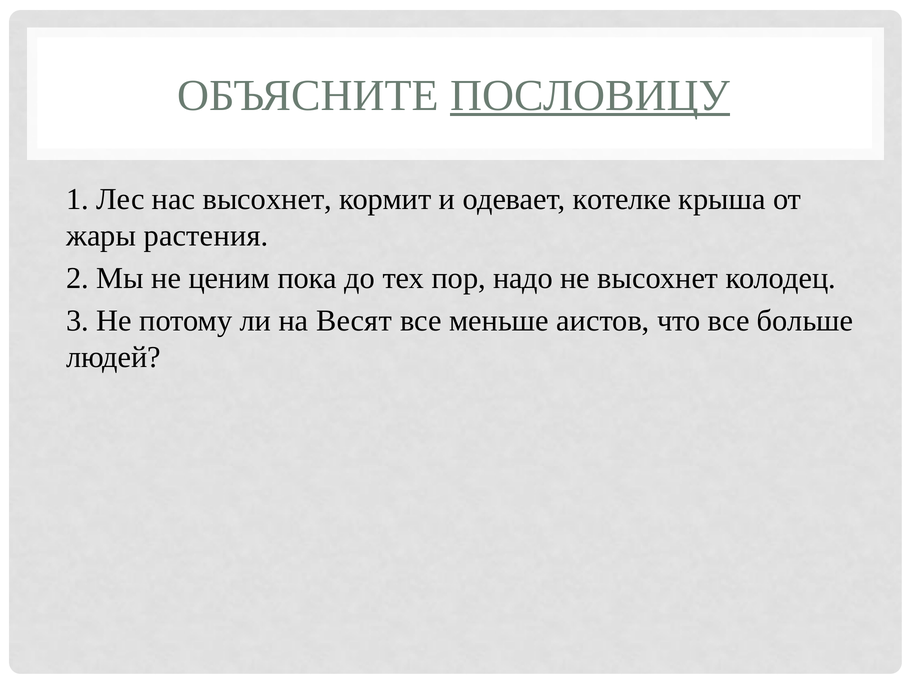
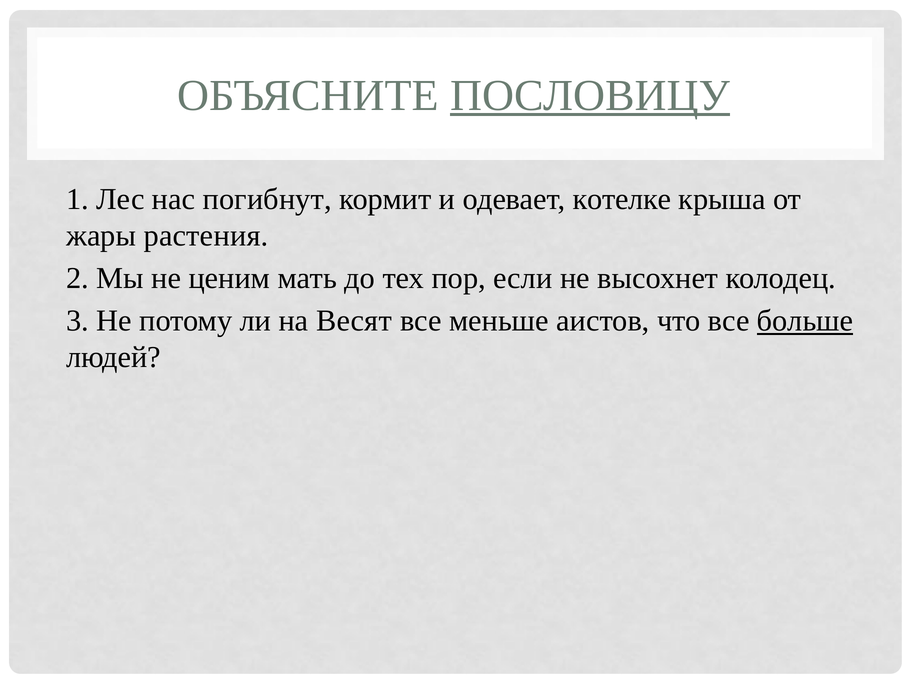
нас высохнет: высохнет -> погибнут
пока: пока -> мать
надо: надо -> если
больше underline: none -> present
